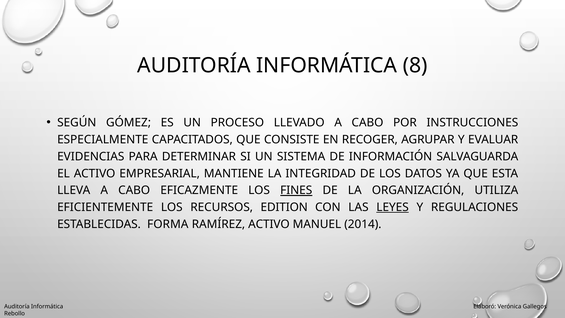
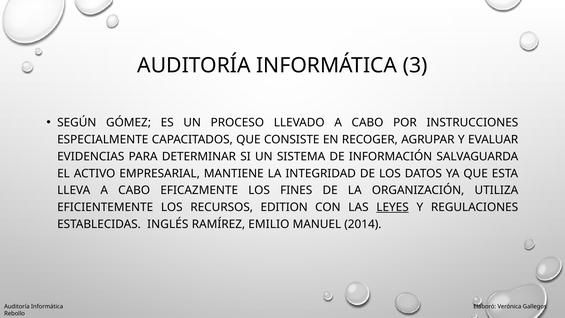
8: 8 -> 3
FINES underline: present -> none
FORMA: FORMA -> INGLÉS
RAMÍREZ ACTIVO: ACTIVO -> EMILIO
